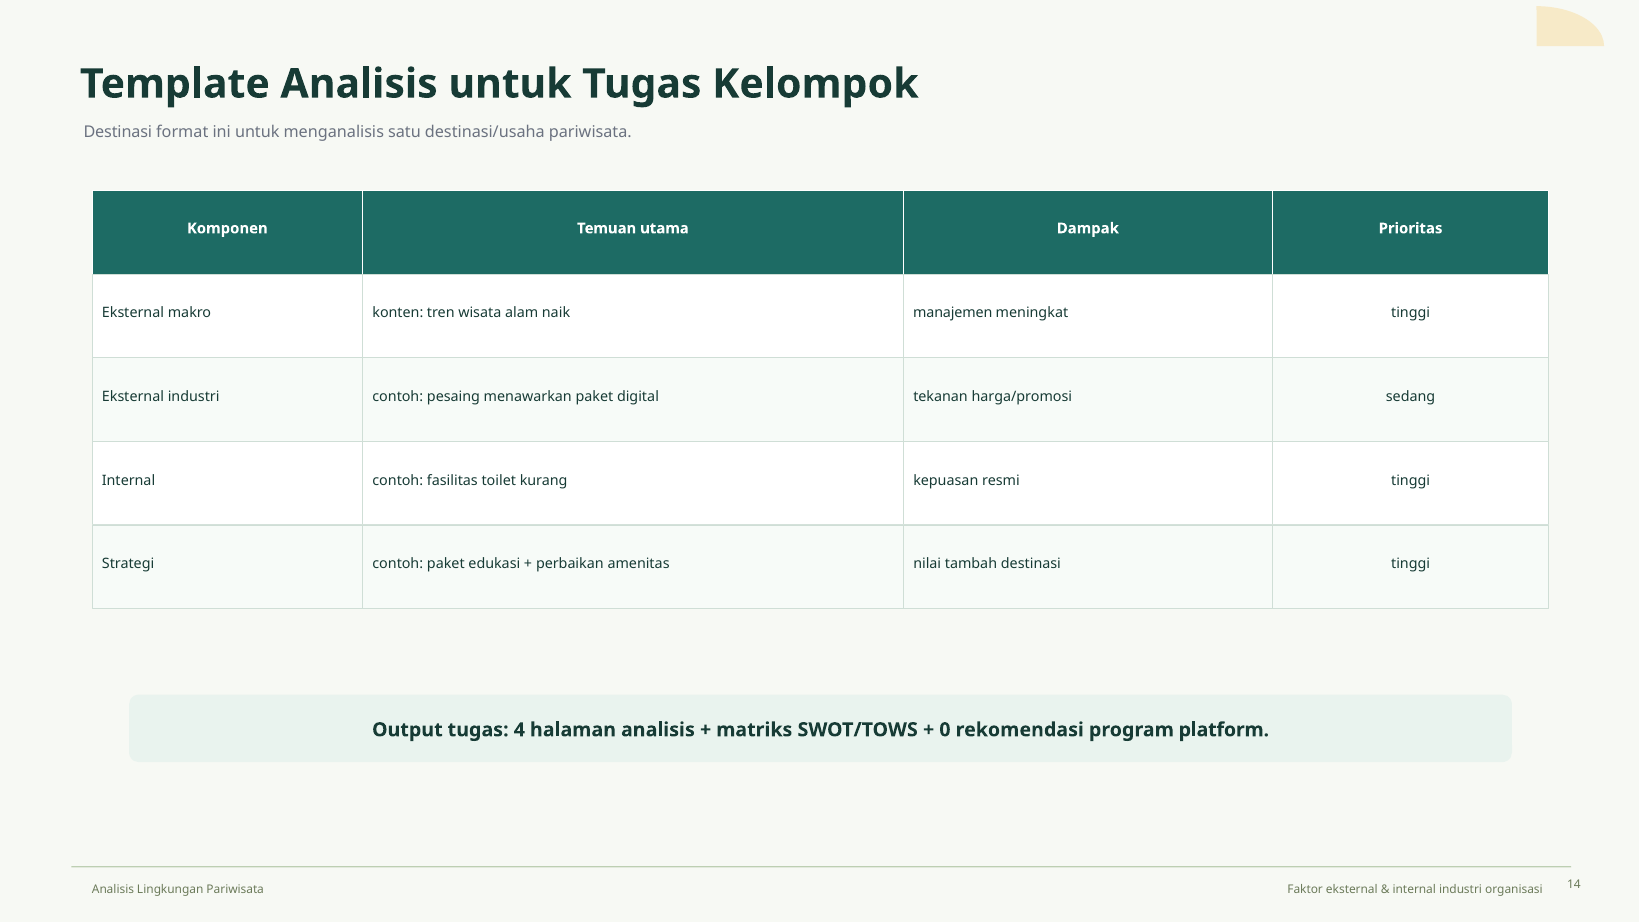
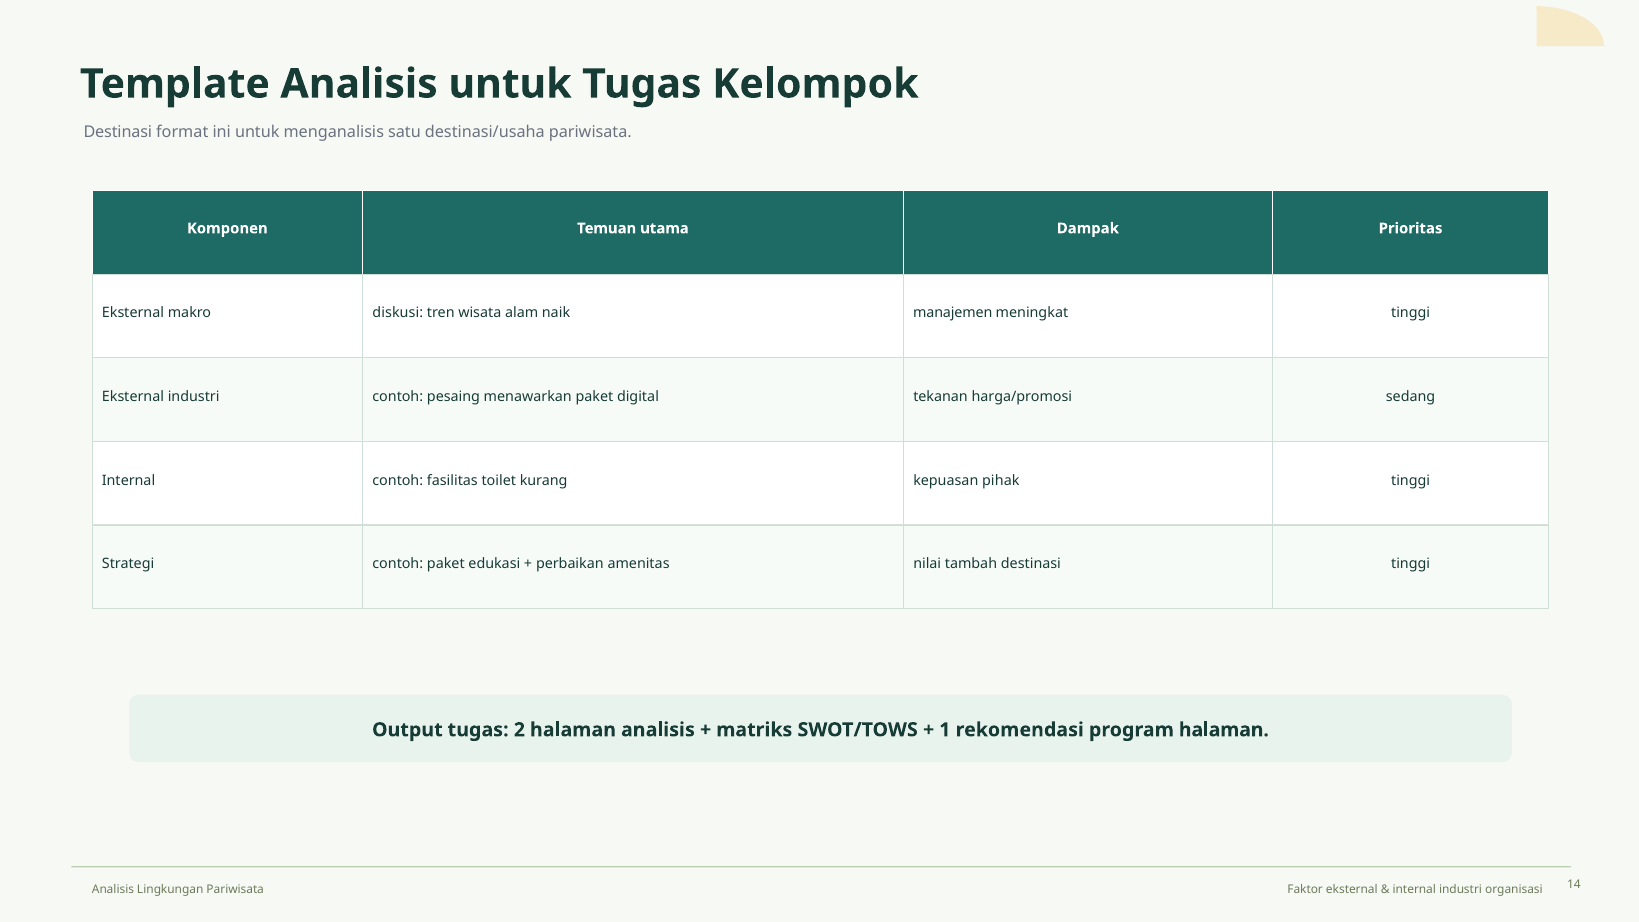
konten: konten -> diskusi
resmi: resmi -> pihak
4: 4 -> 2
0: 0 -> 1
program platform: platform -> halaman
